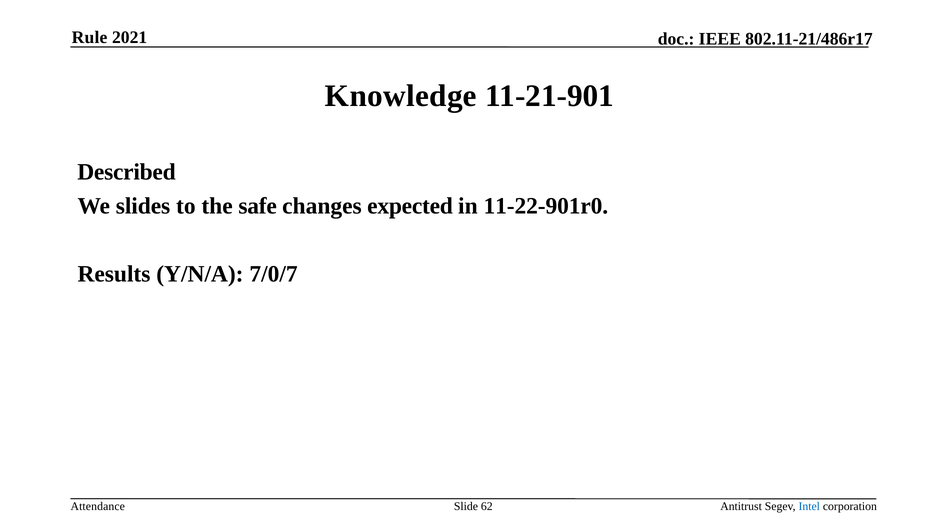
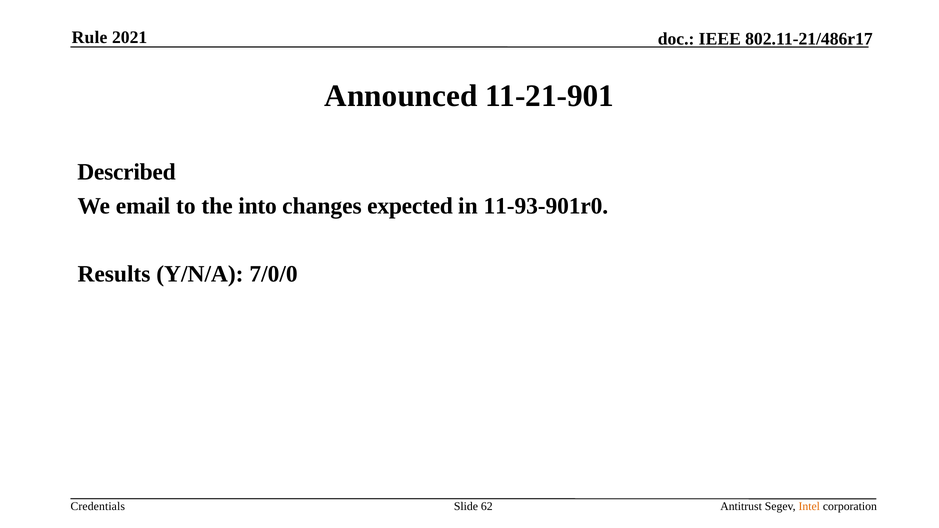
Knowledge: Knowledge -> Announced
slides: slides -> email
safe: safe -> into
11-22-901r0: 11-22-901r0 -> 11-93-901r0
7/0/7: 7/0/7 -> 7/0/0
Attendance: Attendance -> Credentials
Intel colour: blue -> orange
